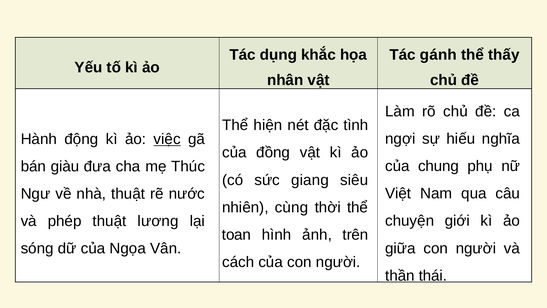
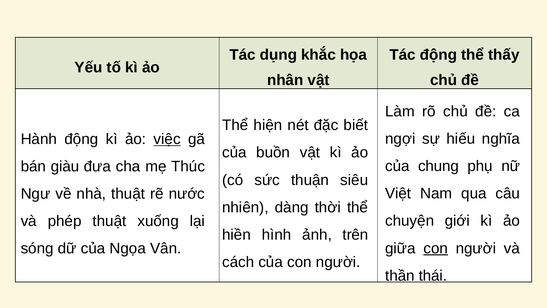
Tác gánh: gánh -> động
tình: tình -> biết
đồng: đồng -> buồn
giang: giang -> thuận
cùng: cùng -> dàng
lương: lương -> xuống
toan: toan -> hiền
con at (436, 248) underline: none -> present
